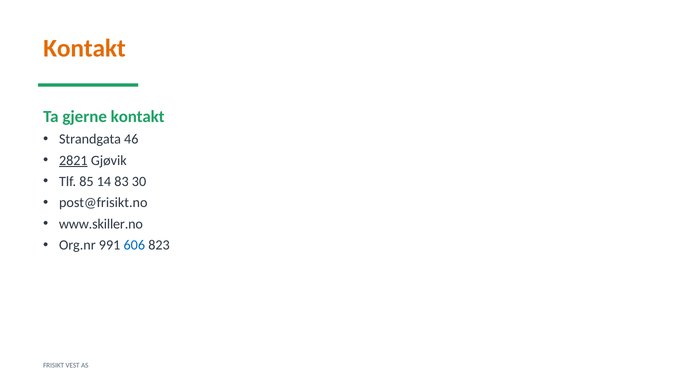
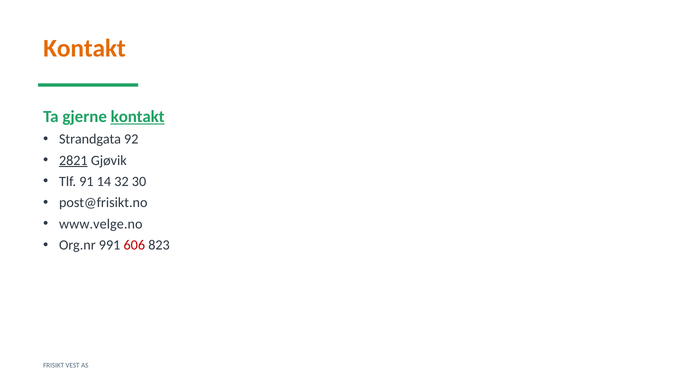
kontakt at (138, 117) underline: none -> present
46: 46 -> 92
85: 85 -> 91
83: 83 -> 32
www.skiller.no: www.skiller.no -> www.velge.no
606 colour: blue -> red
